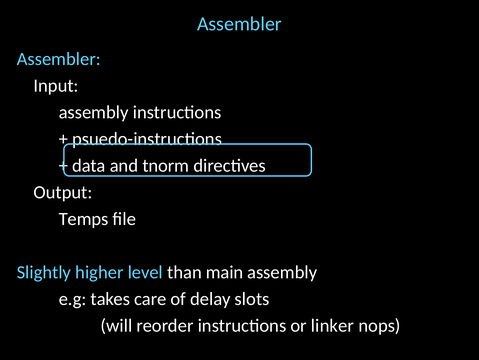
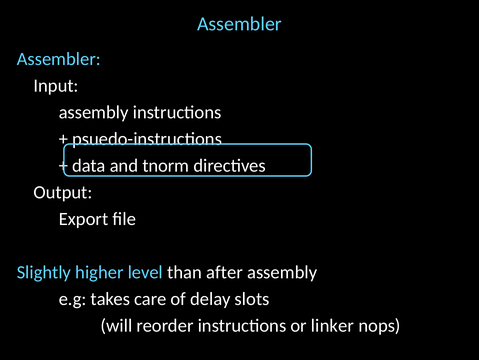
Temps: Temps -> Export
main: main -> after
